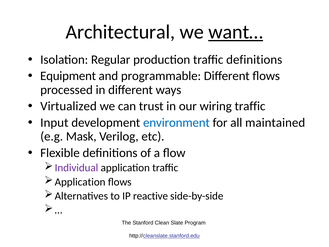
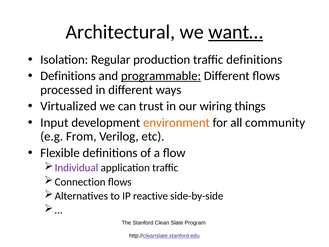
Equipment at (68, 76): Equipment -> Definitions
programmable underline: none -> present
wiring traffic: traffic -> things
environment colour: blue -> orange
maintained: maintained -> community
Mask: Mask -> From
Application at (80, 182): Application -> Connection
